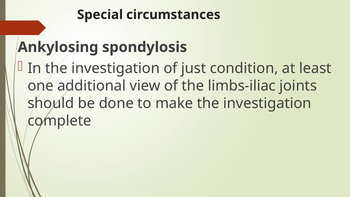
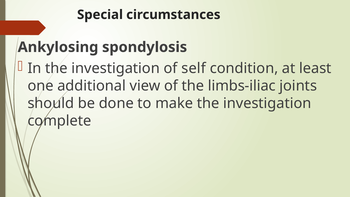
just: just -> self
